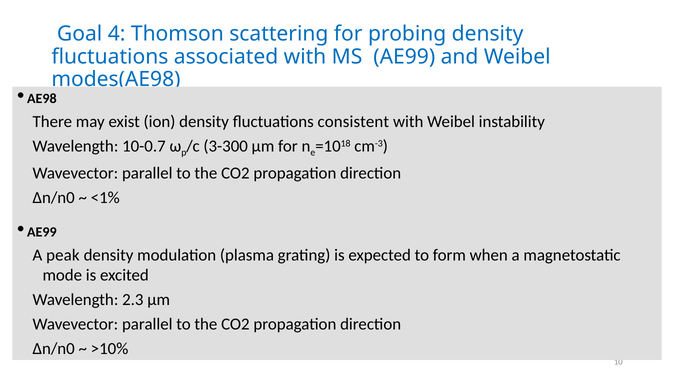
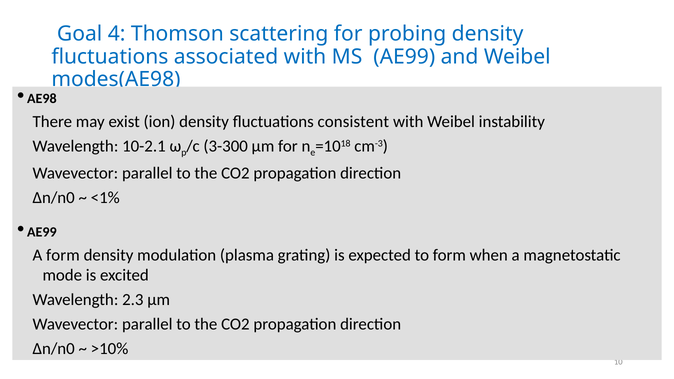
10-0.7: 10-0.7 -> 10-2.1
A peak: peak -> form
